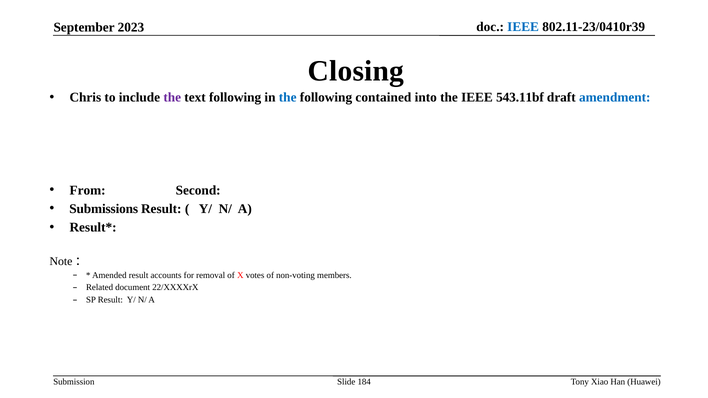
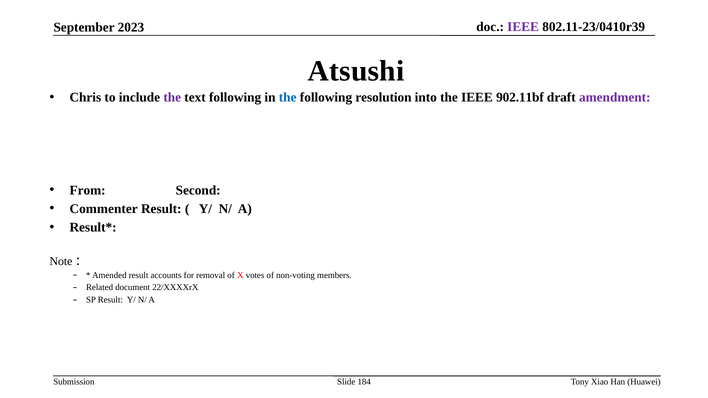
IEEE at (523, 27) colour: blue -> purple
Closing: Closing -> Atsushi
contained: contained -> resolution
543.11bf: 543.11bf -> 902.11bf
amendment colour: blue -> purple
Submissions: Submissions -> Commenter
